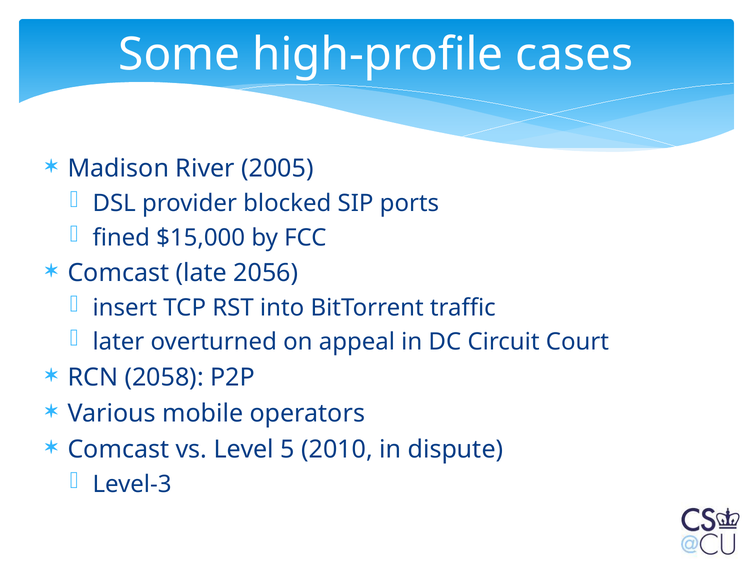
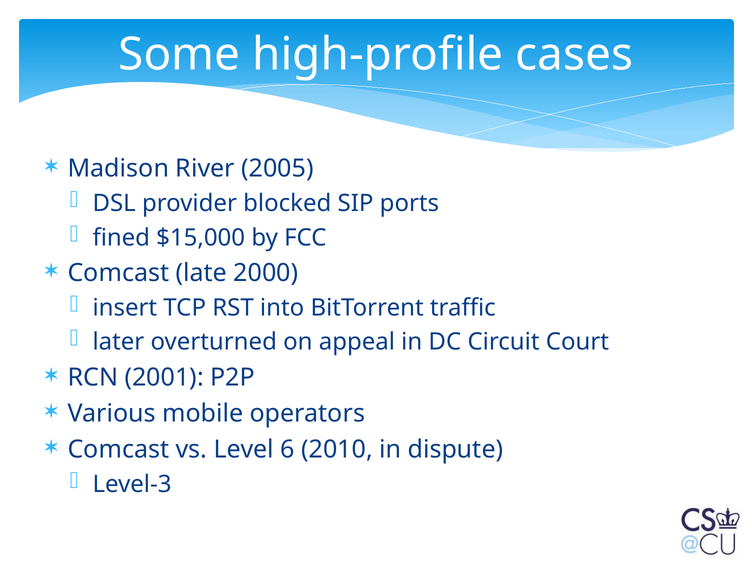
2056: 2056 -> 2000
2058: 2058 -> 2001
5: 5 -> 6
